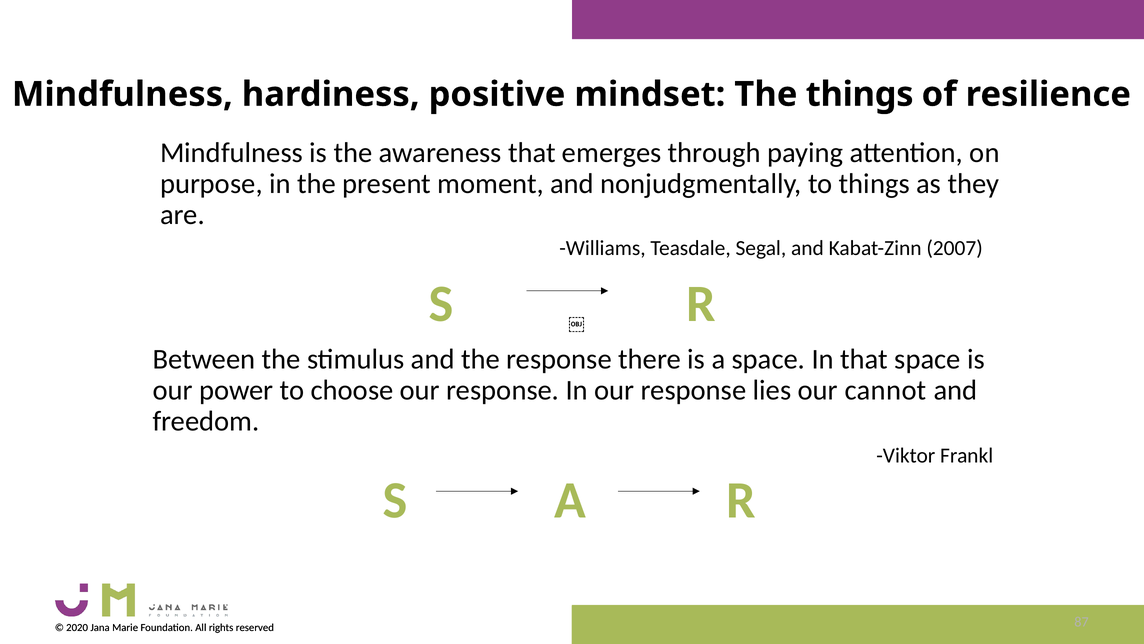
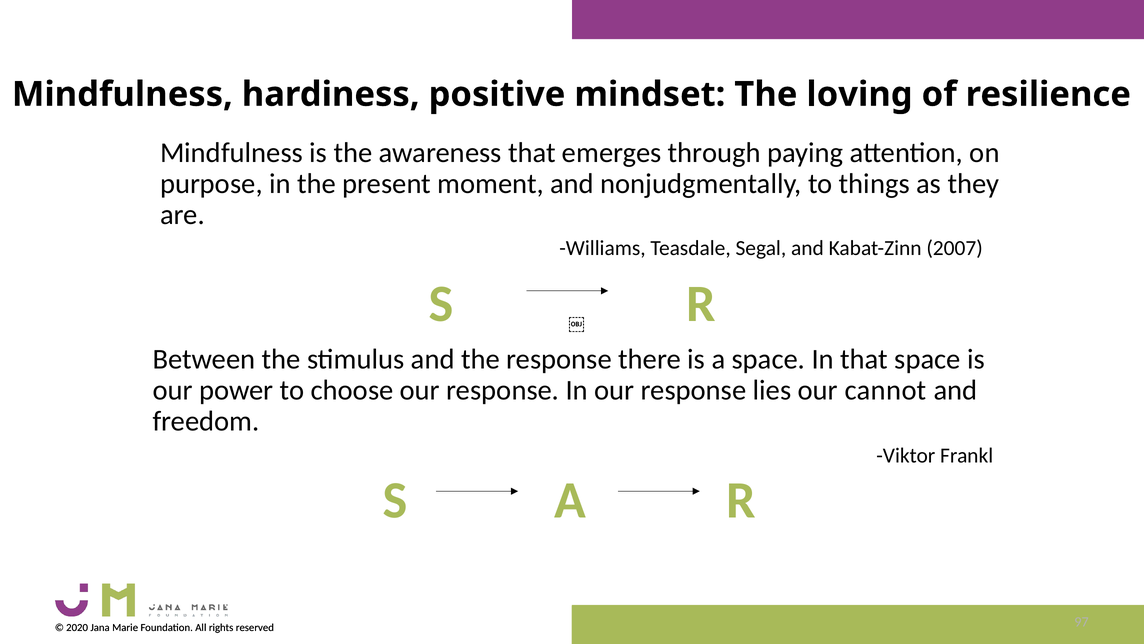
The things: things -> loving
87: 87 -> 97
